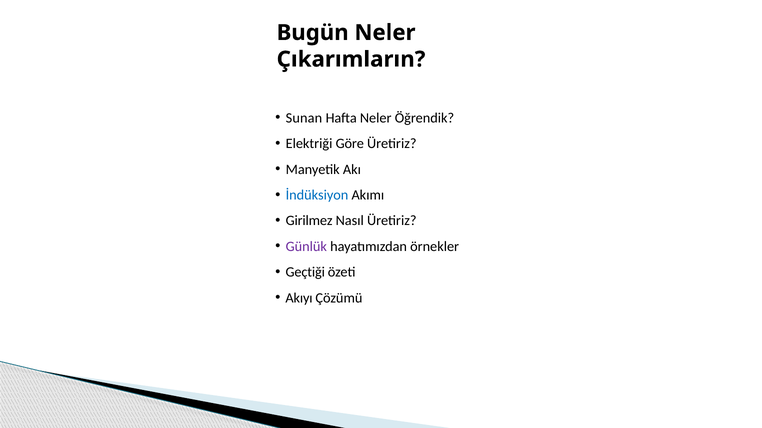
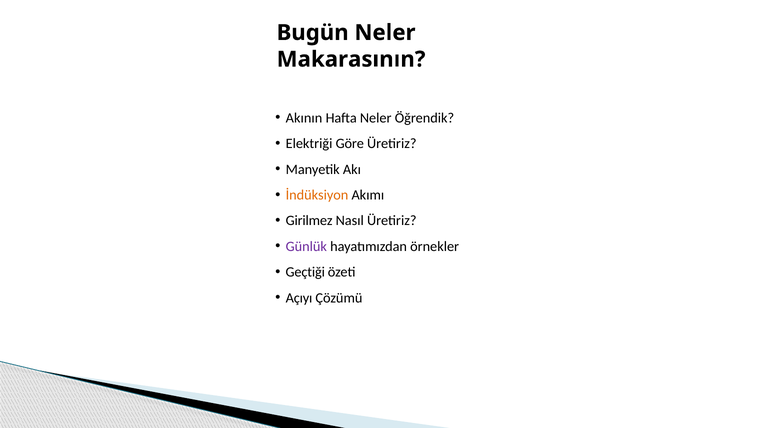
Çıkarımların: Çıkarımların -> Makarasının
Sunan: Sunan -> Akının
İndüksiyon colour: blue -> orange
Akıyı: Akıyı -> Açıyı
